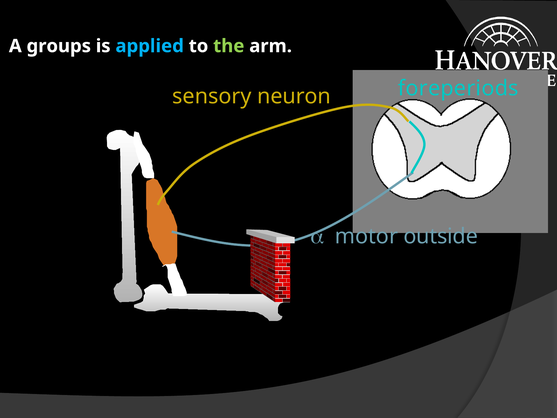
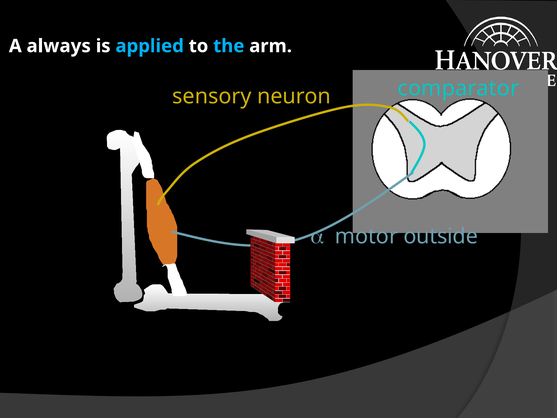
groups: groups -> always
the colour: light green -> light blue
foreperiods: foreperiods -> comparator
